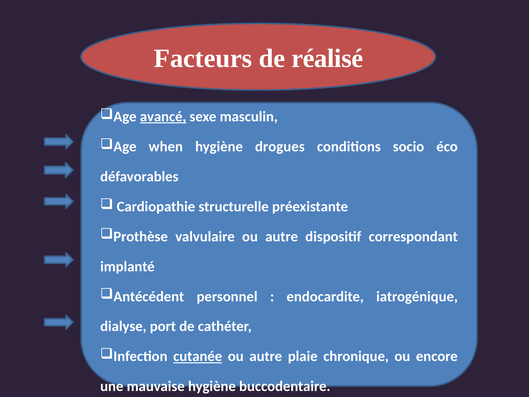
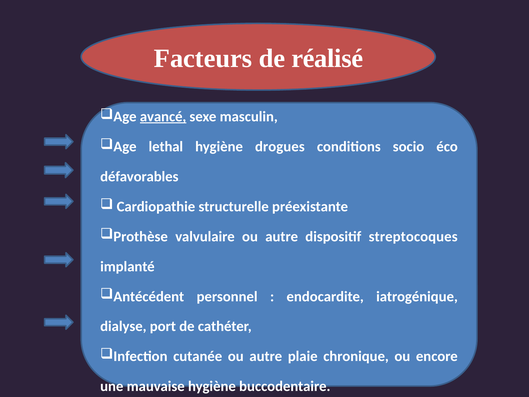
when: when -> lethal
correspondant: correspondant -> streptocoques
cutanée underline: present -> none
